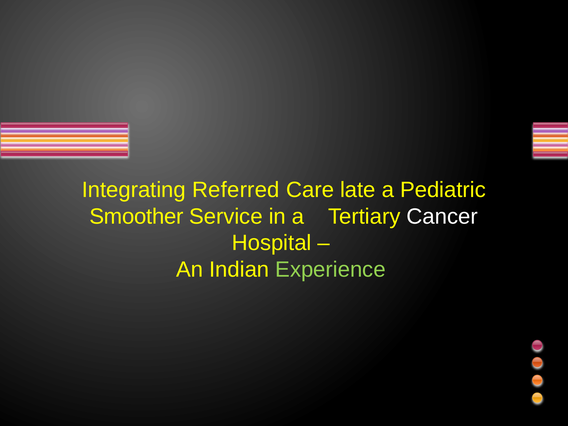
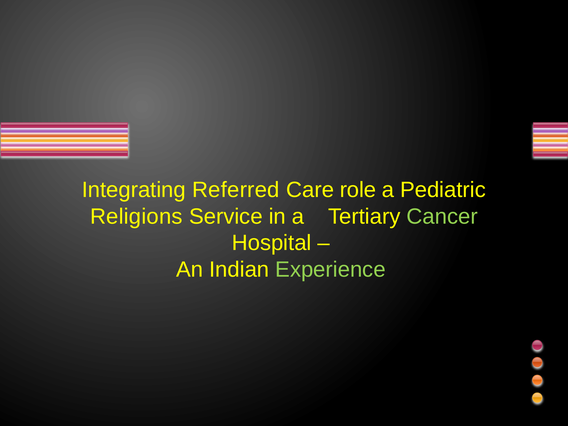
late: late -> role
Smoother: Smoother -> Religions
Cancer colour: white -> light green
